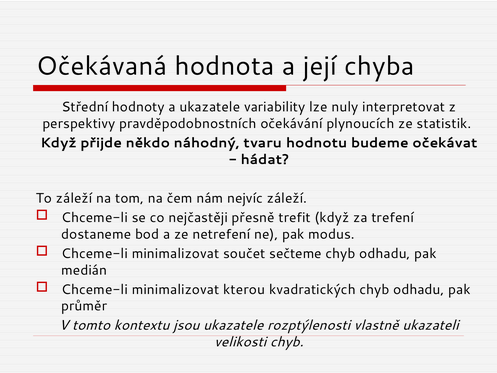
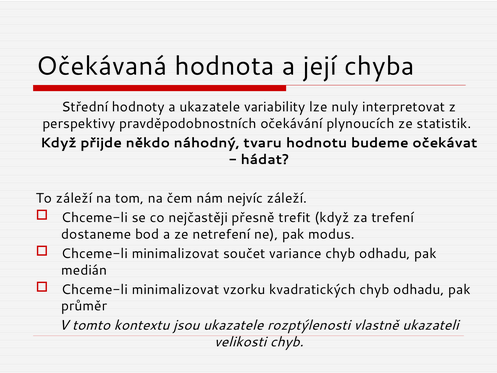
sečteme: sečteme -> variance
kterou: kterou -> vzorku
